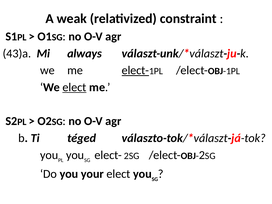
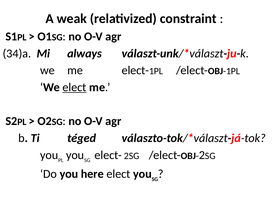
43)a: 43)a -> 34)a
elect- at (135, 70) underline: present -> none
your: your -> here
